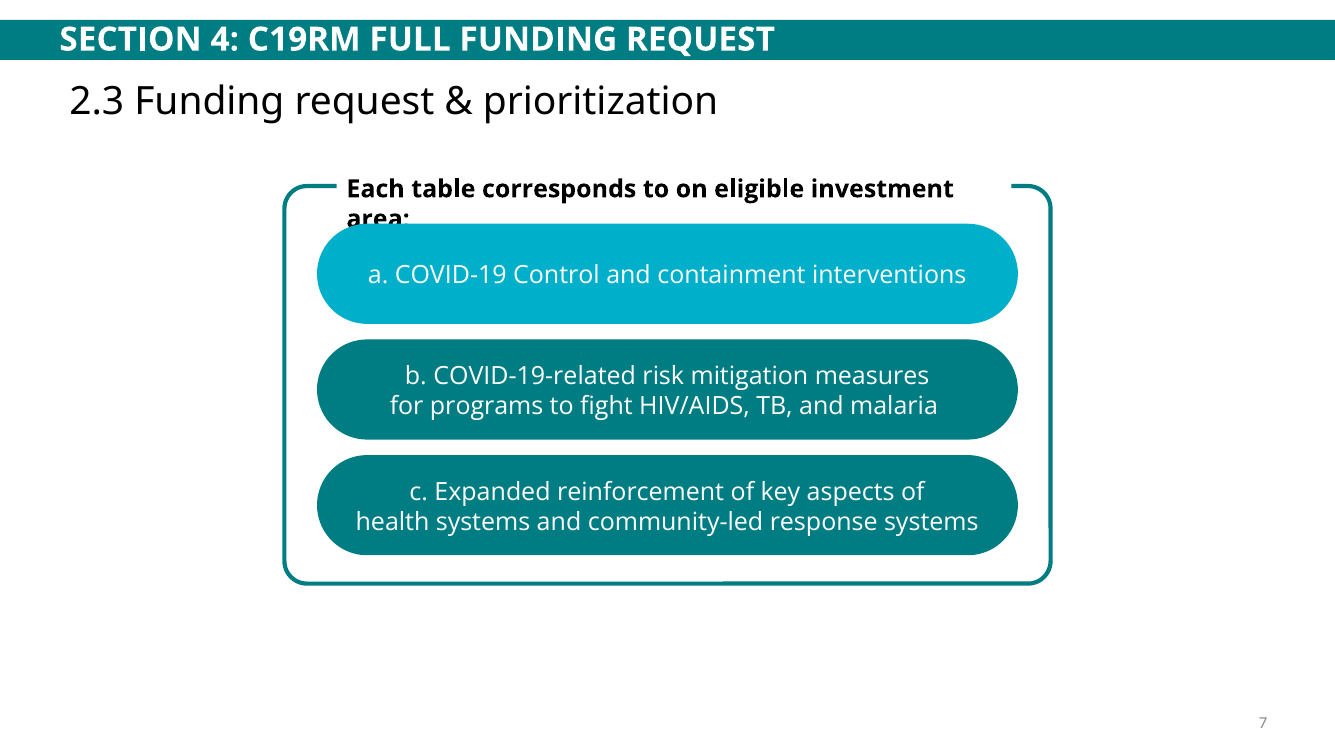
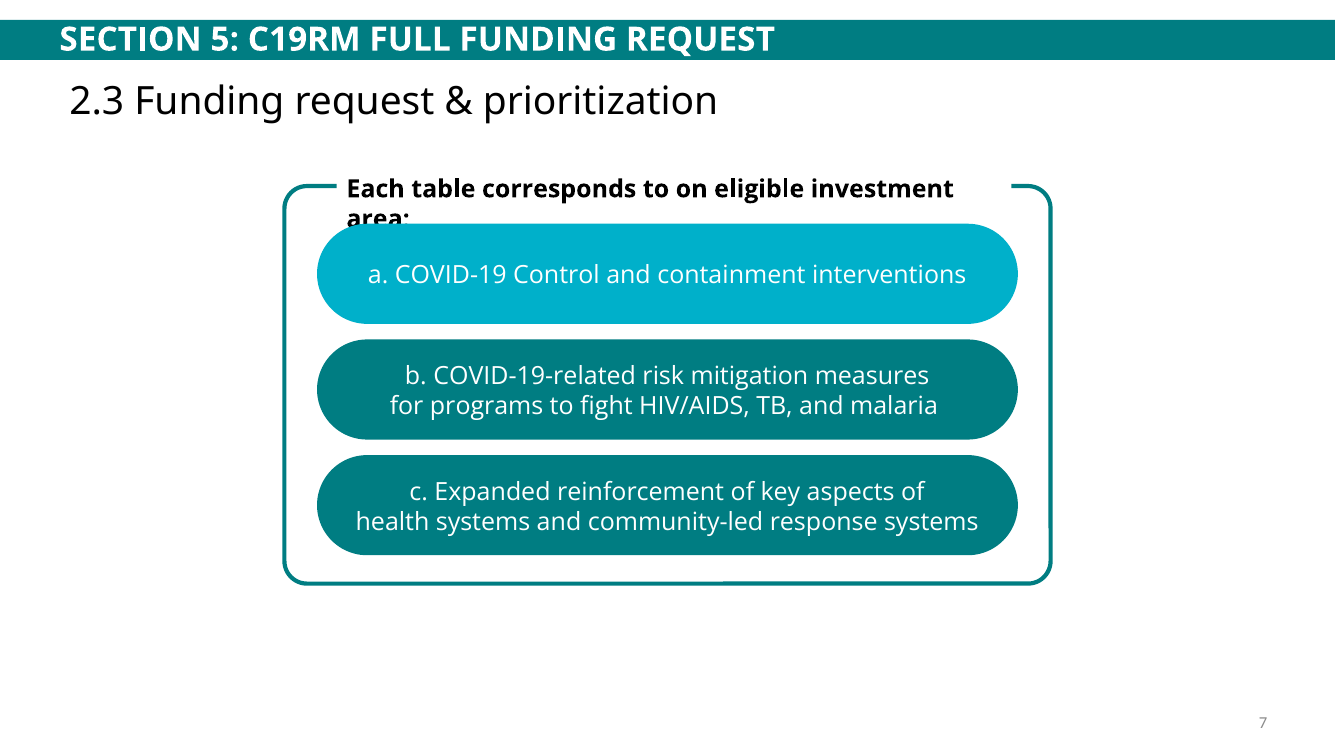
4: 4 -> 5
